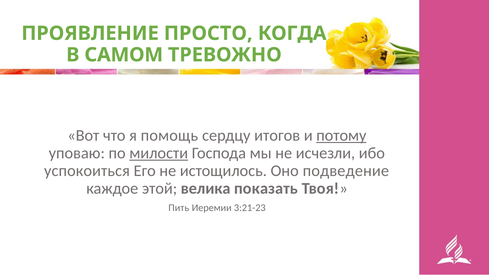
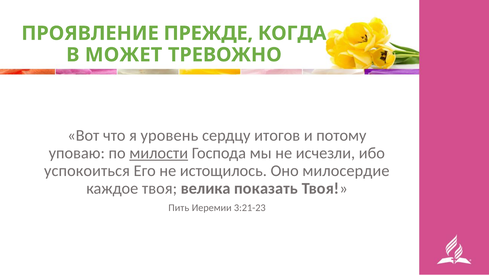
ПРОСТО: ПРОСТО -> ПРЕЖДЕ
САМОМ: САМОМ -> МОЖЕТ
помощь: помощь -> уровень
потому underline: present -> none
подведение: подведение -> милосердие
каждое этой: этой -> твоя
